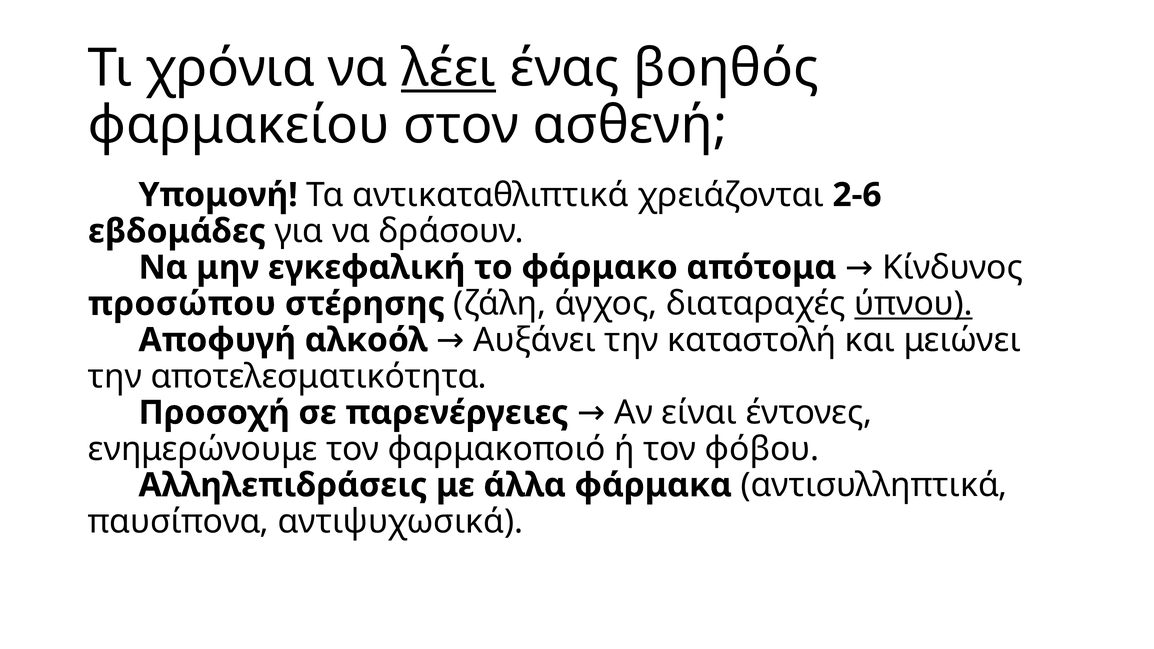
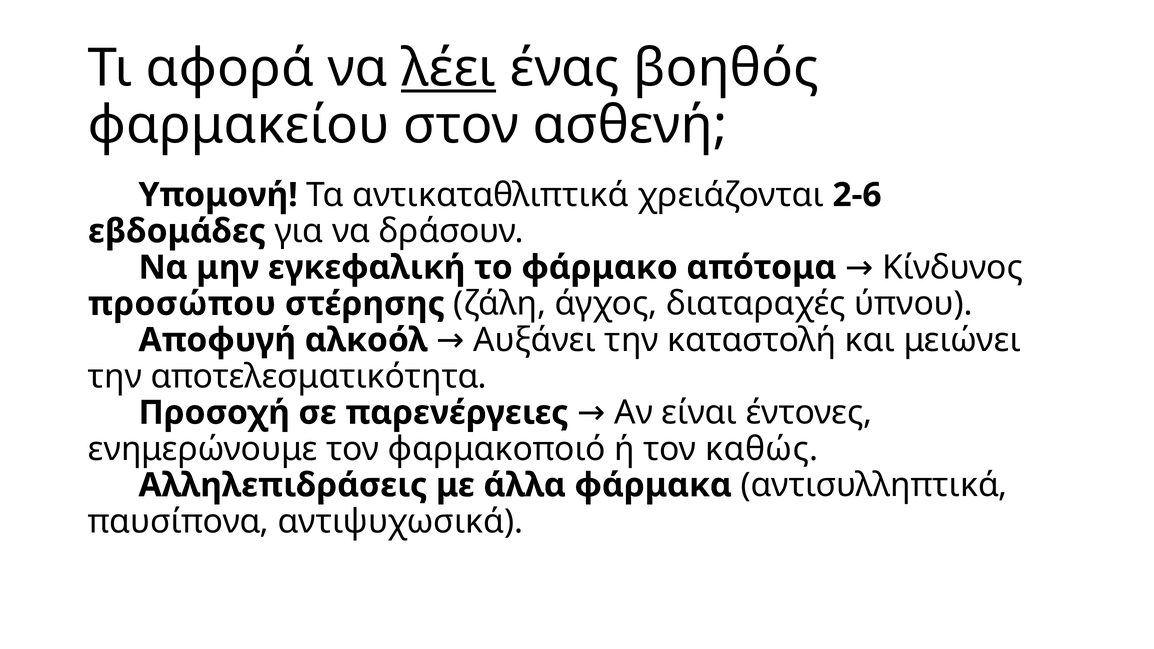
χρόνια: χρόνια -> αφορά
ύπνου underline: present -> none
φόβου: φόβου -> καθώς
